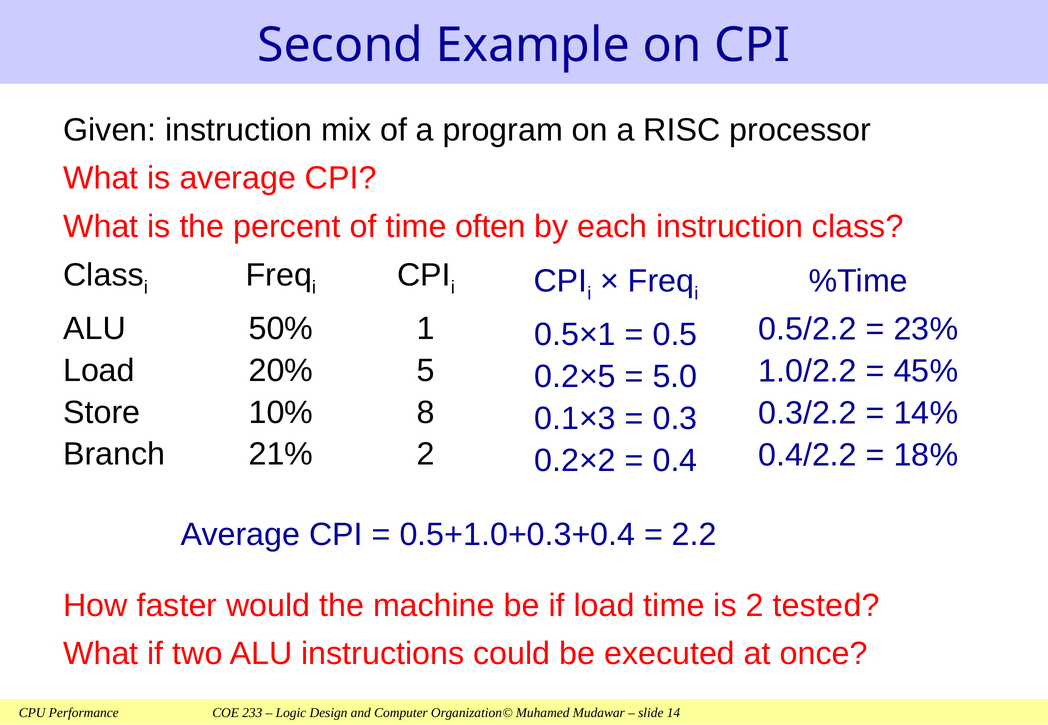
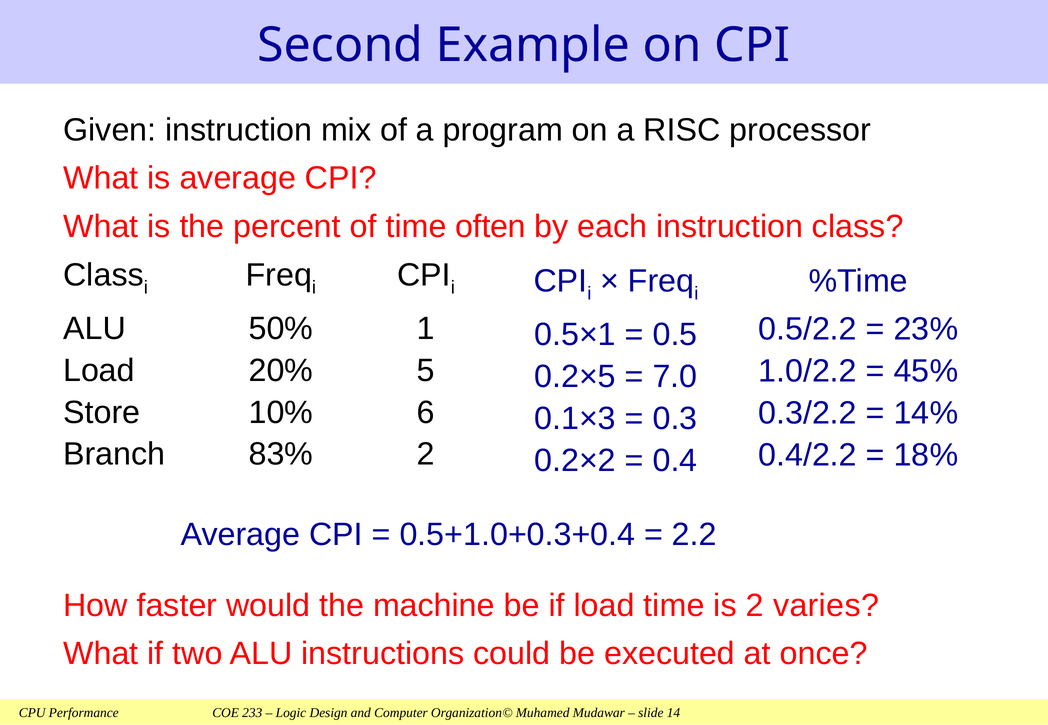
5.0: 5.0 -> 7.0
8: 8 -> 6
21%: 21% -> 83%
tested: tested -> varies
